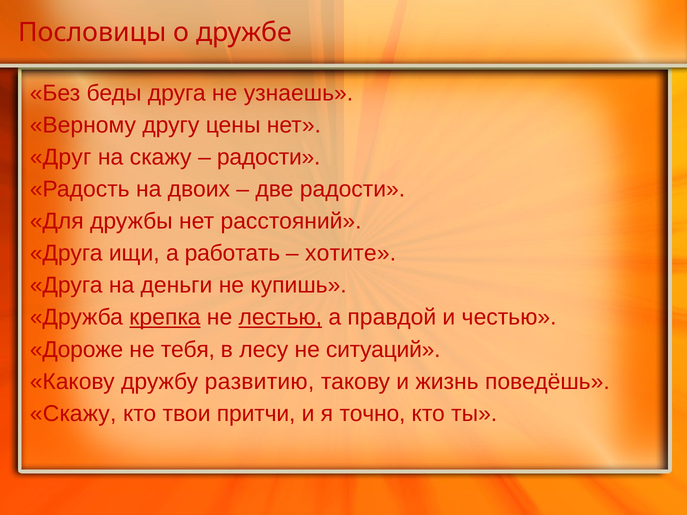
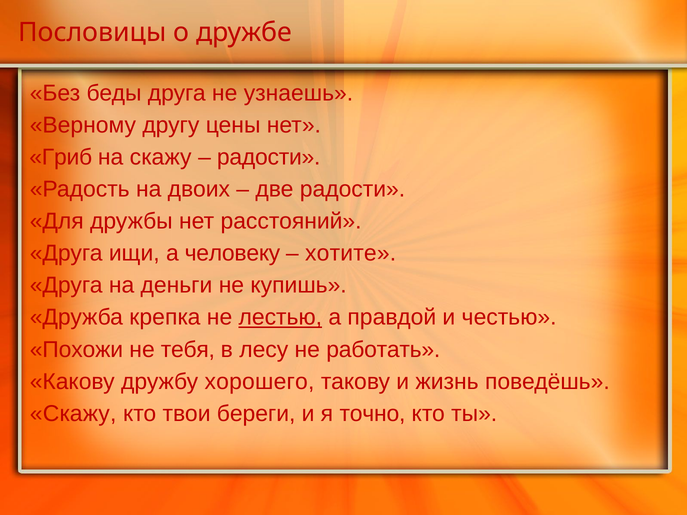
Друг: Друг -> Гриб
работать: работать -> человеку
крепка underline: present -> none
Дороже: Дороже -> Похожи
ситуаций: ситуаций -> работать
развитию: развитию -> хорошего
притчи: притчи -> береги
